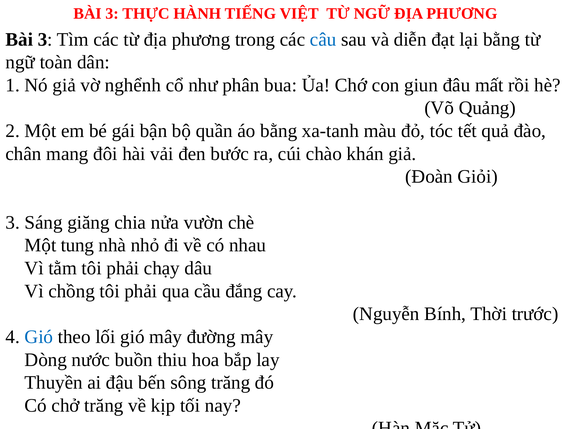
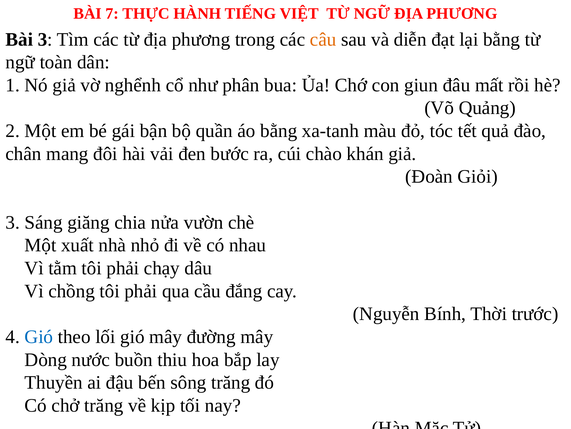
3 at (112, 13): 3 -> 7
câu colour: blue -> orange
tung: tung -> xuất
